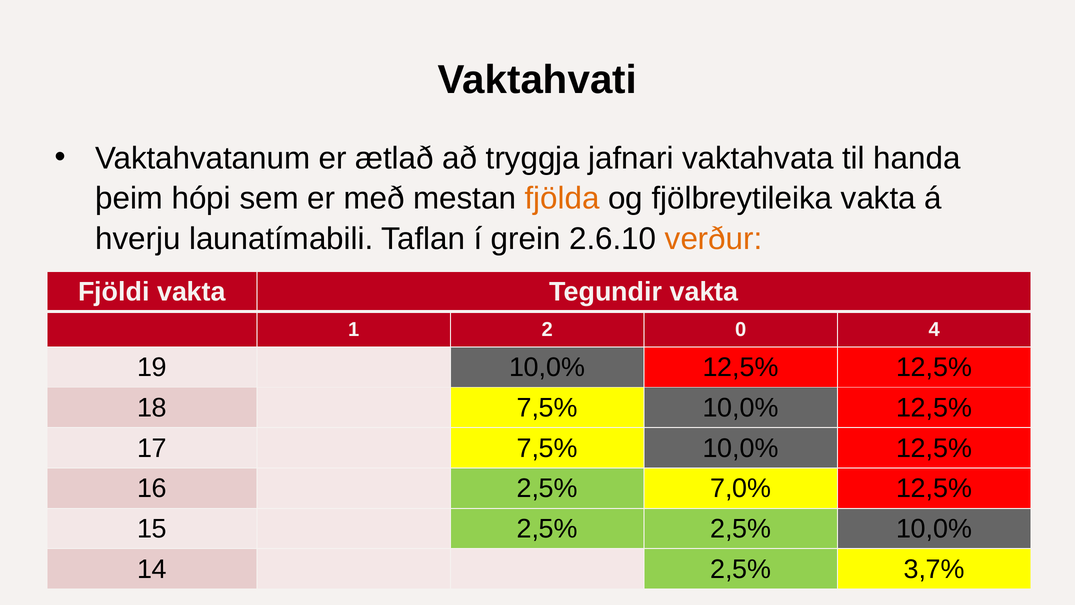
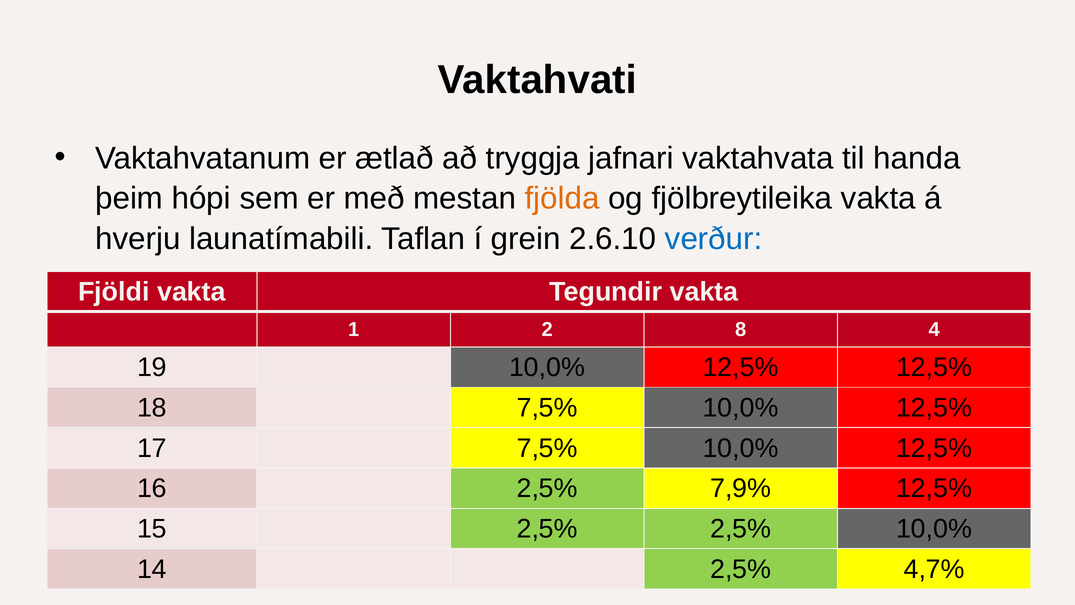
verður colour: orange -> blue
0: 0 -> 8
7,0%: 7,0% -> 7,9%
3,7%: 3,7% -> 4,7%
